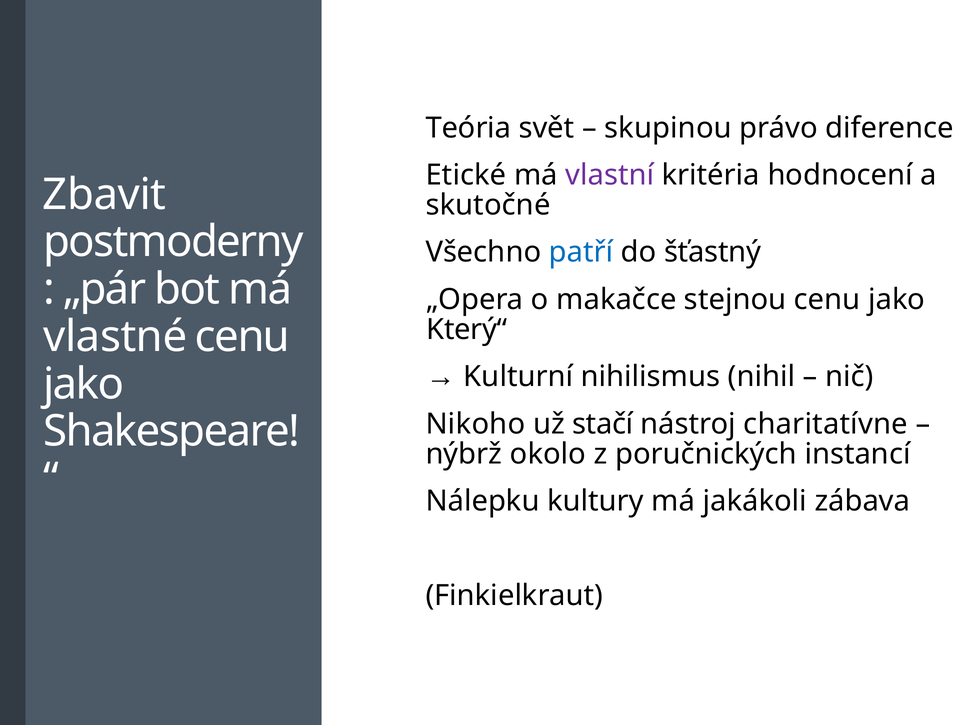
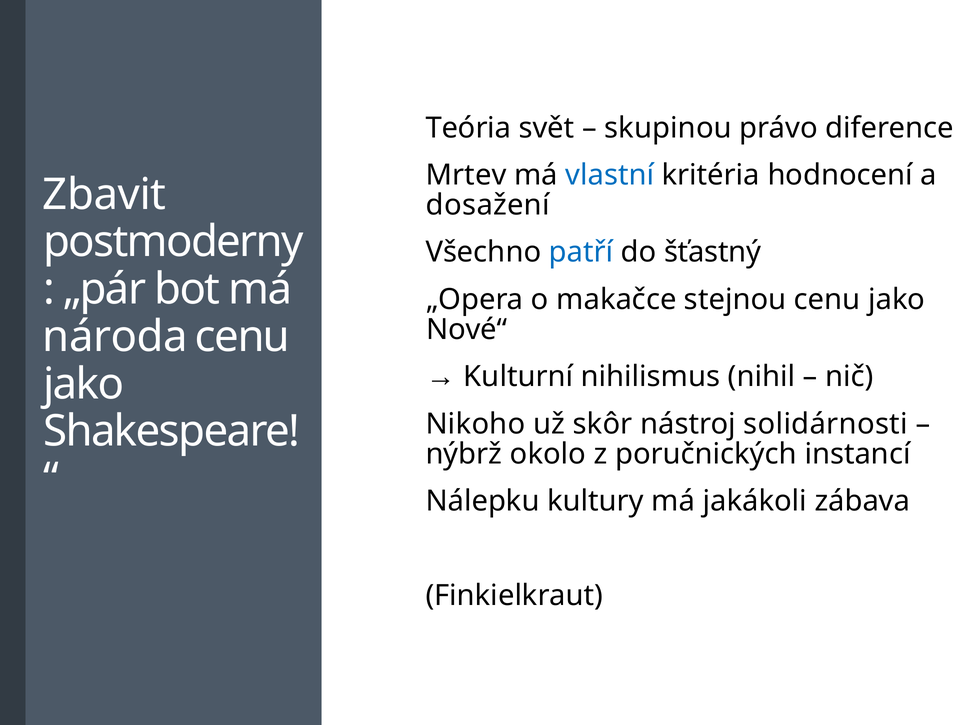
Etické: Etické -> Mrtev
vlastní colour: purple -> blue
skutočné: skutočné -> dosažení
Který“: Který“ -> Nové“
vlastné: vlastné -> národa
stačí: stačí -> skôr
charitatívne: charitatívne -> solidárnosti
